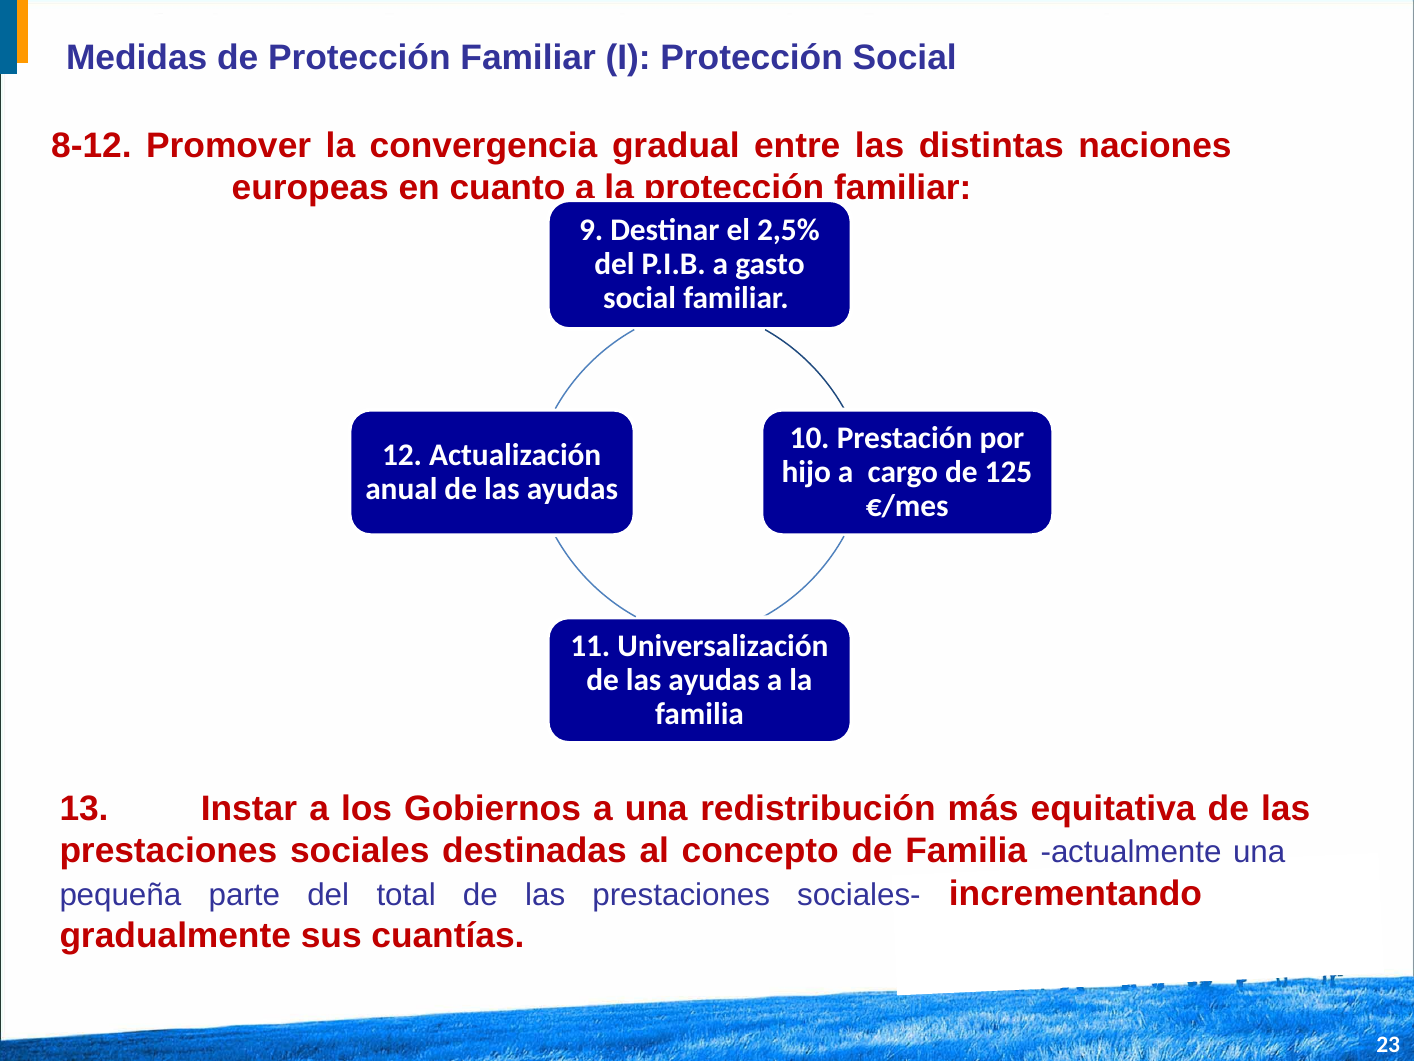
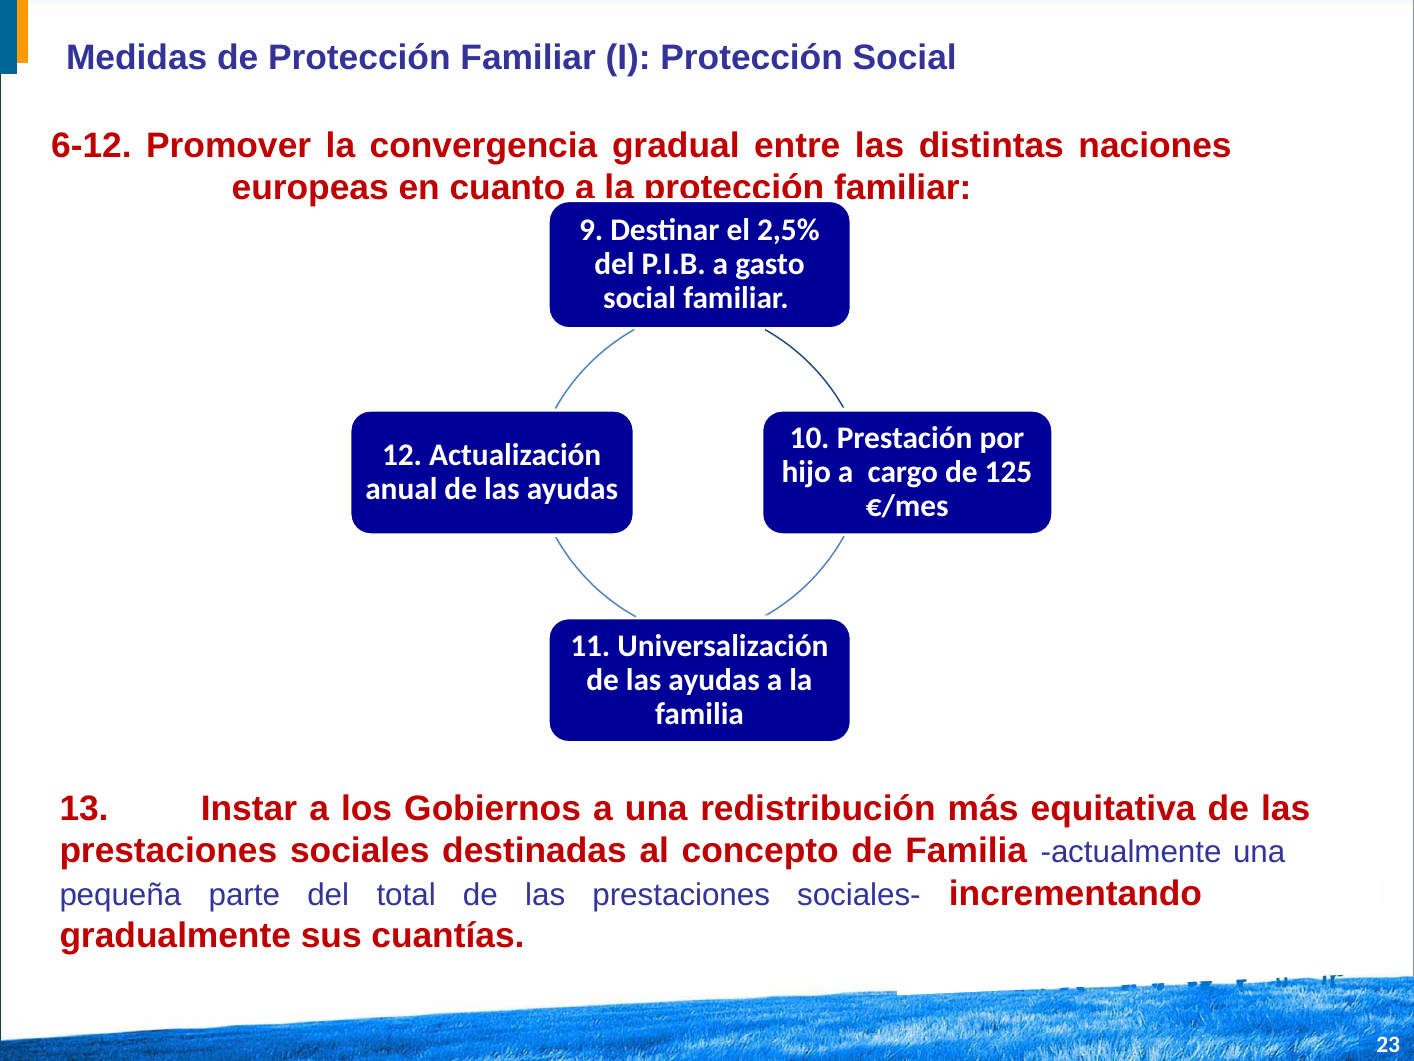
8-12: 8-12 -> 6-12
